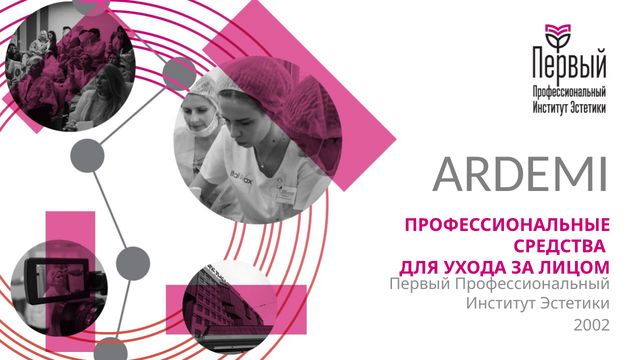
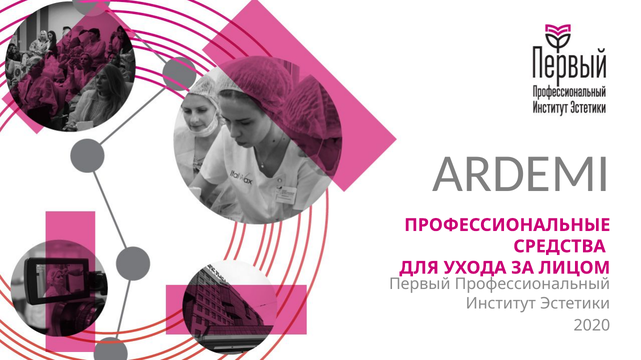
2002: 2002 -> 2020
